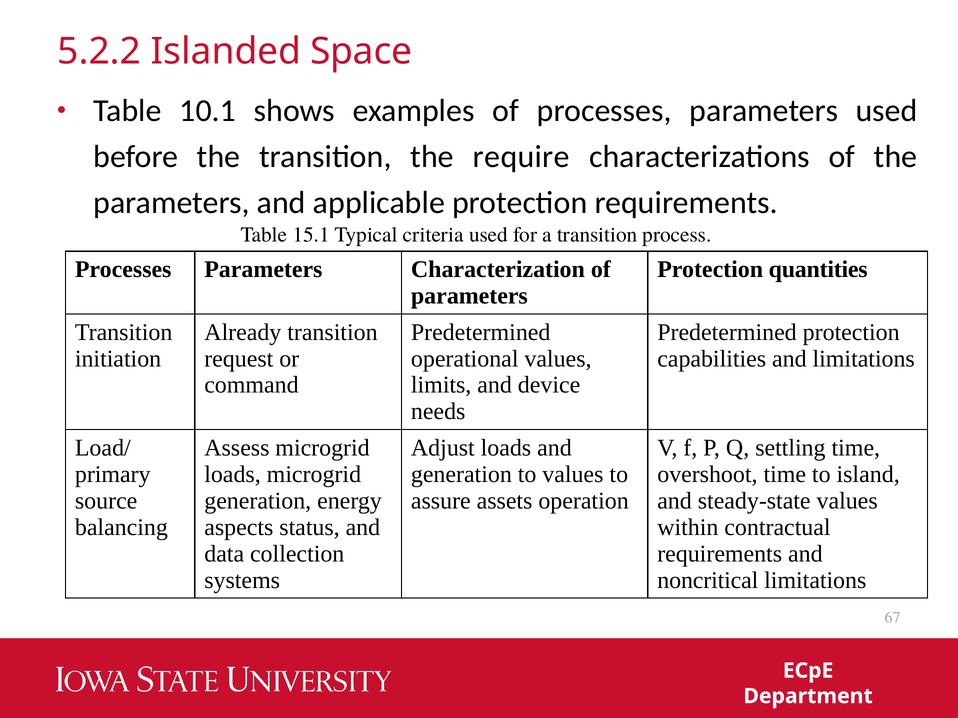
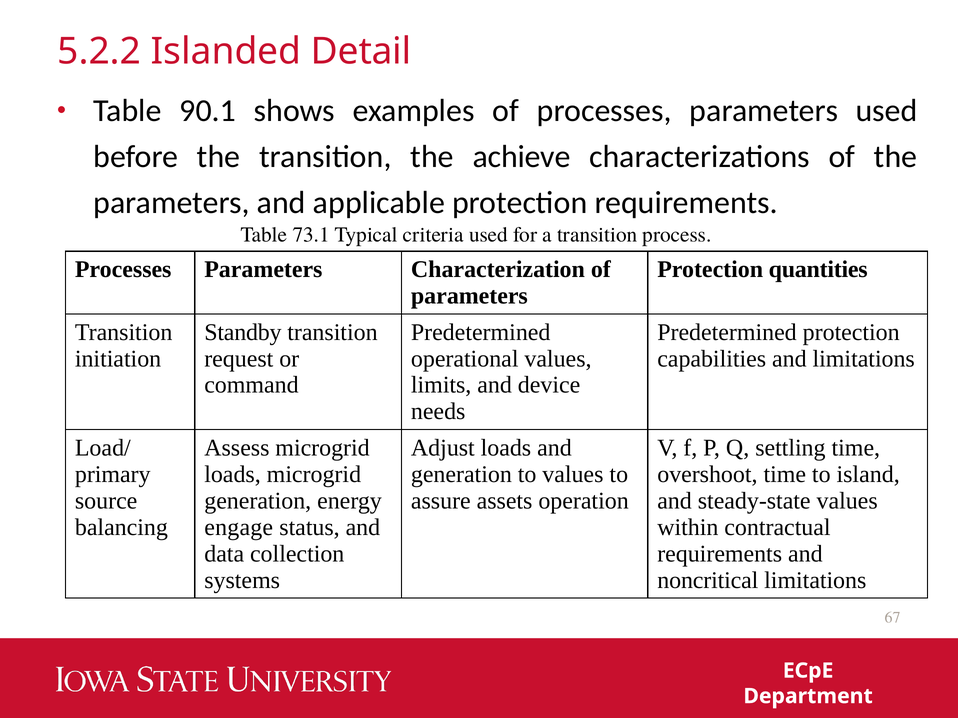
Space: Space -> Detail
10.1: 10.1 -> 90.1
require: require -> achieve
15.1: 15.1 -> 73.1
Already: Already -> Standby
aspects: aspects -> engage
